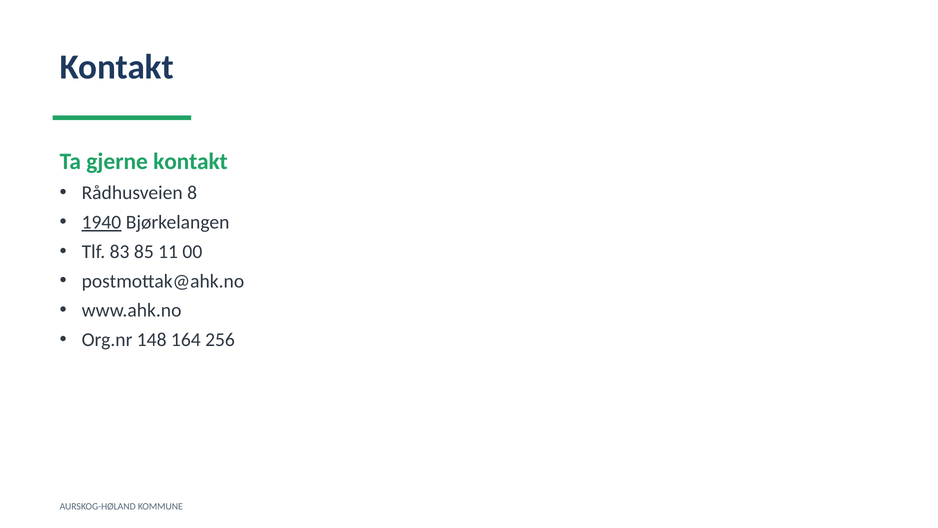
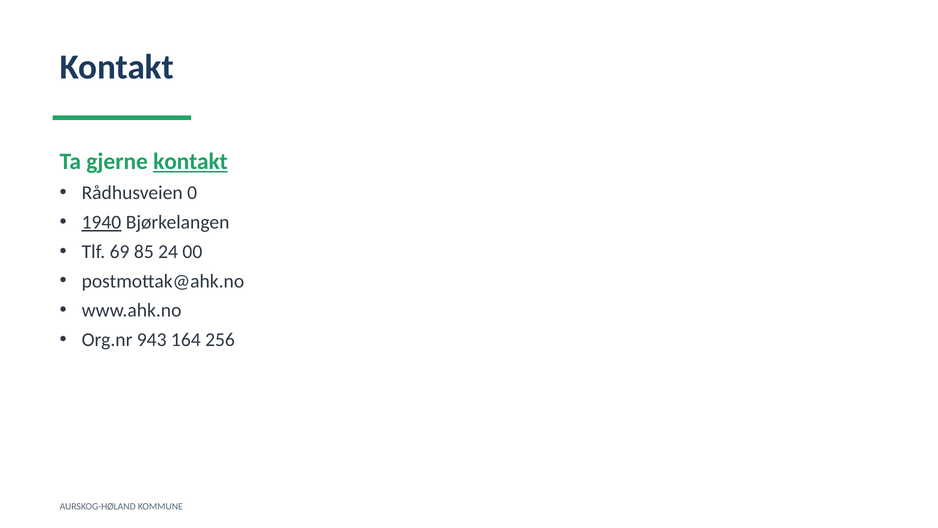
kontakt at (190, 161) underline: none -> present
8: 8 -> 0
83: 83 -> 69
11: 11 -> 24
148: 148 -> 943
